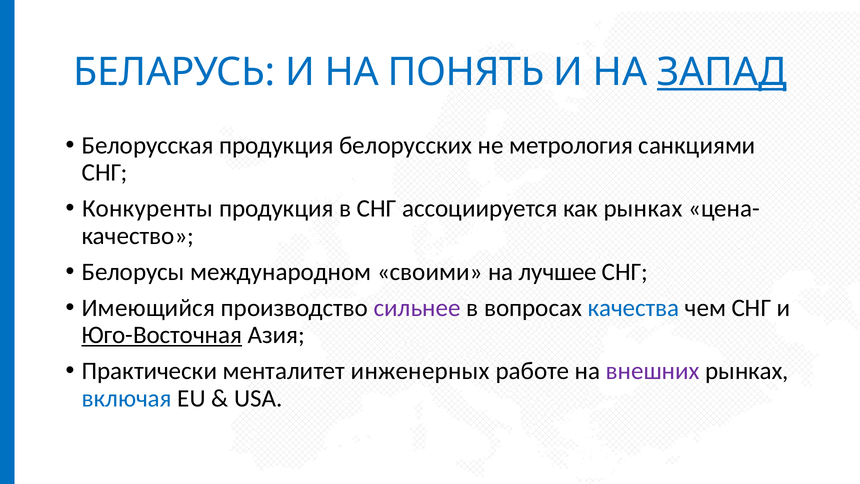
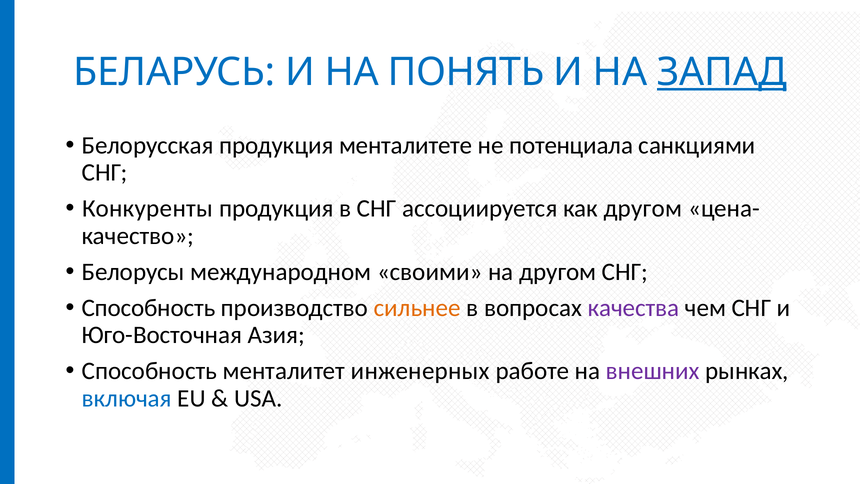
белорусских: белорусских -> менталитете
метрология: метрология -> потенциала
как рынках: рынках -> другом
на лучшее: лучшее -> другом
Имеющийся at (148, 308): Имеющийся -> Способность
сильнее colour: purple -> orange
качества colour: blue -> purple
Юго-Восточная underline: present -> none
Практически at (149, 371): Практически -> Способность
